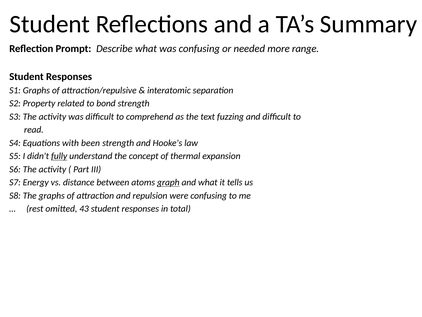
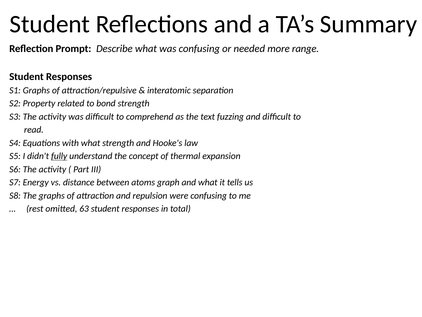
with been: been -> what
graph underline: present -> none
43: 43 -> 63
